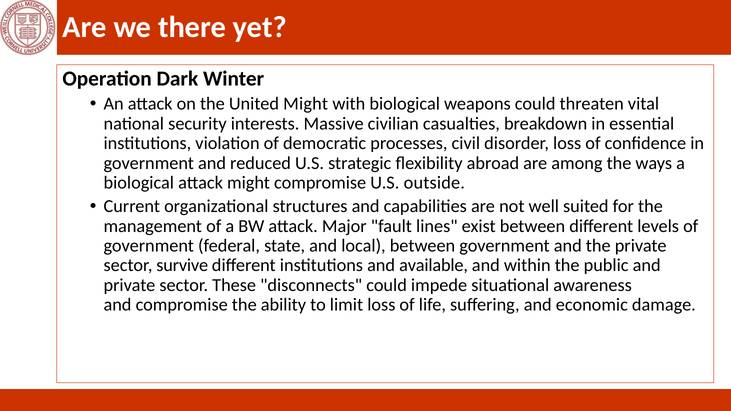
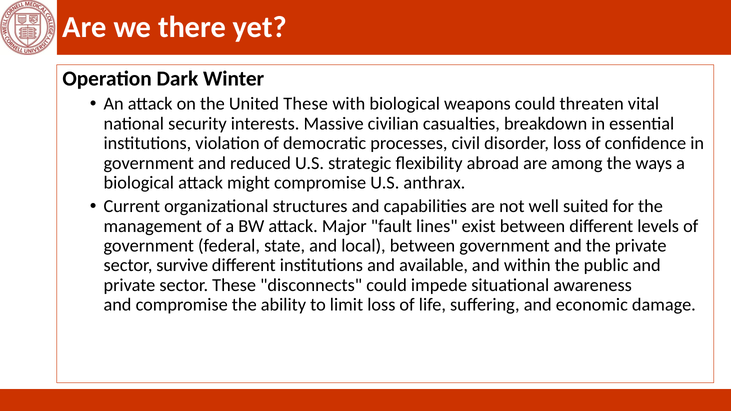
United Might: Might -> These
outside: outside -> anthrax
